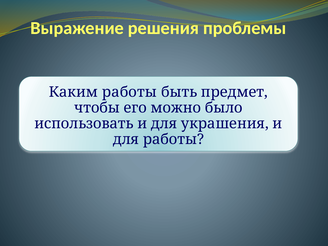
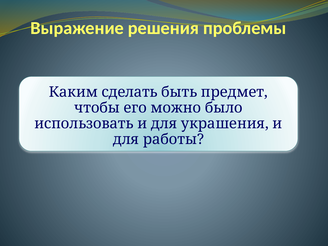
Каким работы: работы -> сделать
